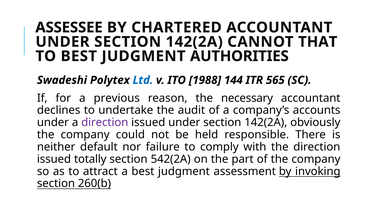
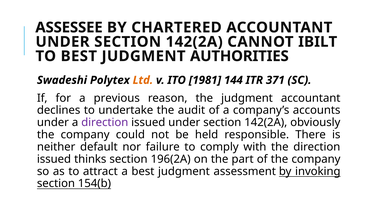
THAT: THAT -> IBILT
Ltd colour: blue -> orange
1988: 1988 -> 1981
565: 565 -> 371
the necessary: necessary -> judgment
totally: totally -> thinks
542(2A: 542(2A -> 196(2A
260(b: 260(b -> 154(b
